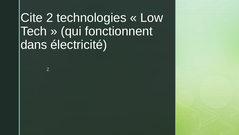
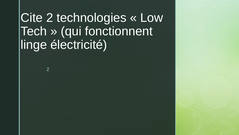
dans: dans -> linge
